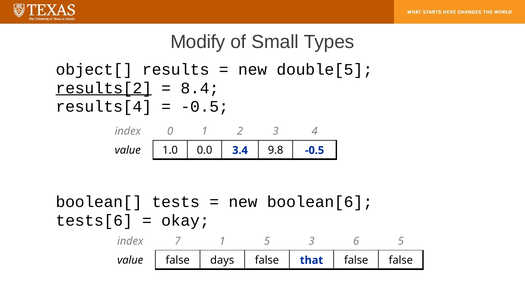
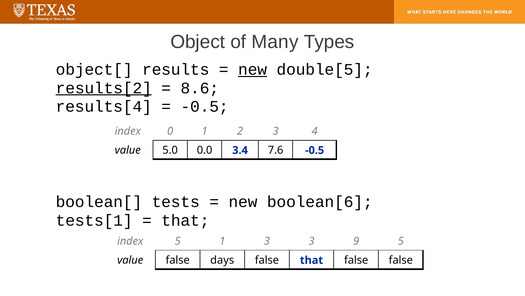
Modify: Modify -> Object
Small: Small -> Many
new at (253, 69) underline: none -> present
8.4: 8.4 -> 8.6
1.0: 1.0 -> 5.0
9.8: 9.8 -> 7.6
tests[6: tests[6 -> tests[1
okay at (185, 220): okay -> that
index 7: 7 -> 5
1 5: 5 -> 3
6: 6 -> 9
